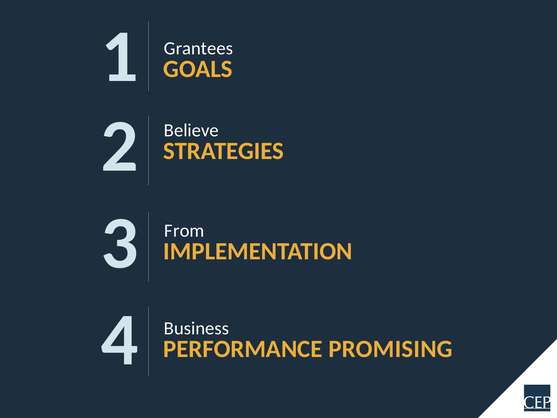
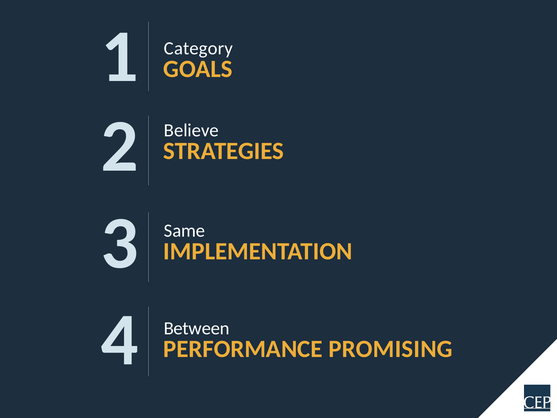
Grantees: Grantees -> Category
From: From -> Same
Business: Business -> Between
